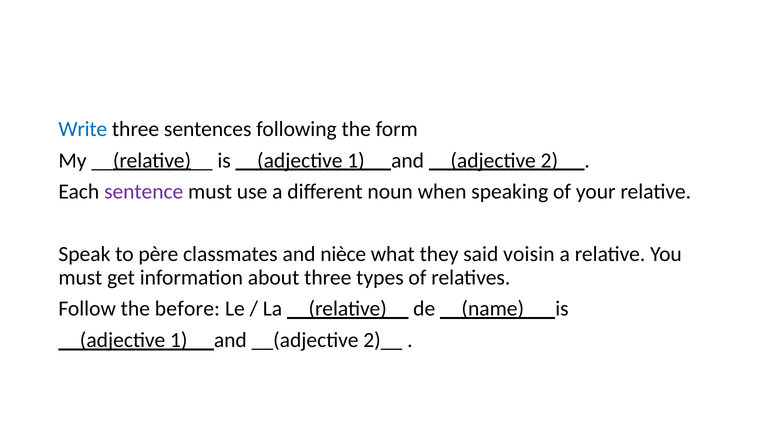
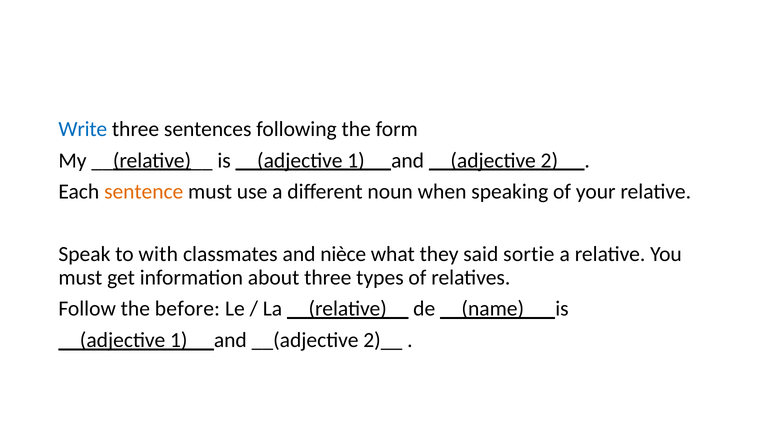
sentence colour: purple -> orange
père: père -> with
voisin: voisin -> sortie
